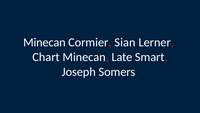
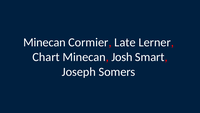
Sian: Sian -> Late
Late: Late -> Josh
